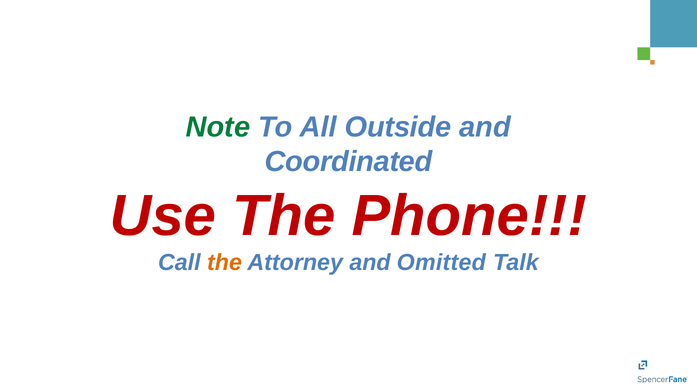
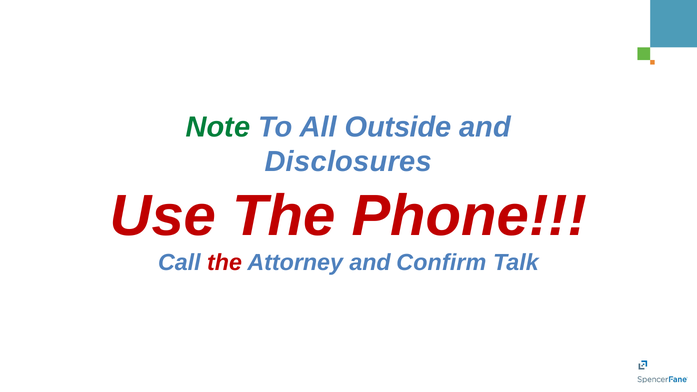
Coordinated: Coordinated -> Disclosures
the at (224, 263) colour: orange -> red
Omitted: Omitted -> Confirm
